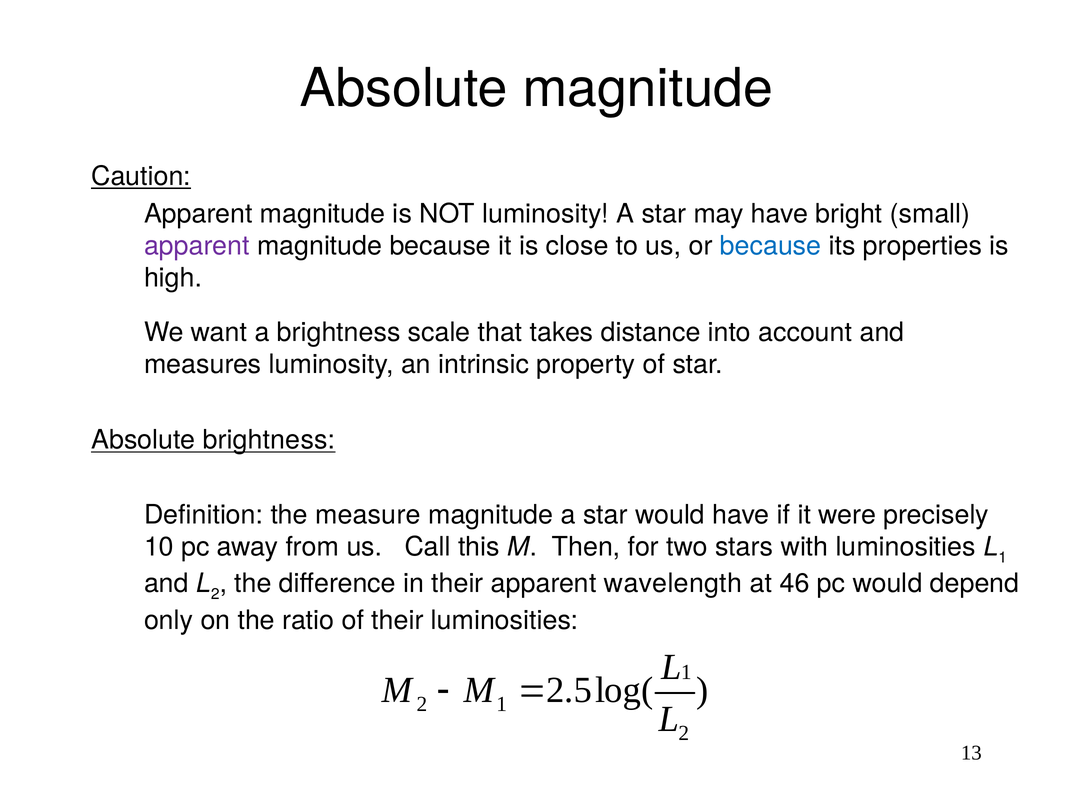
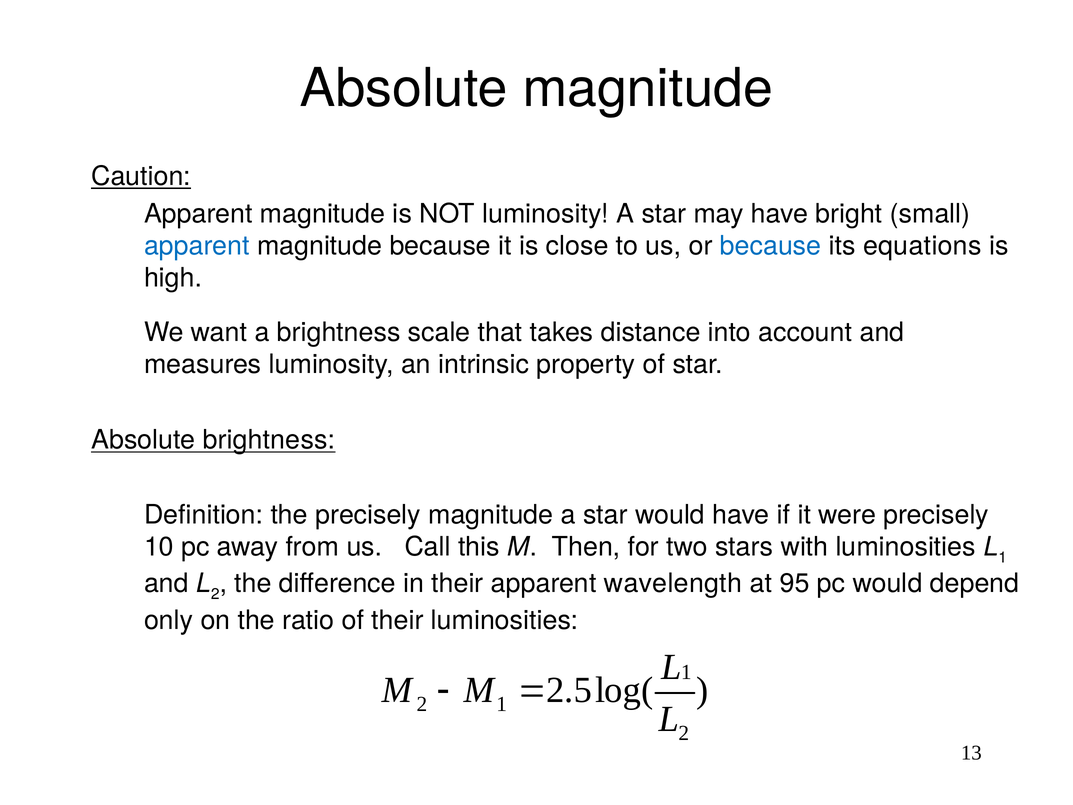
apparent at (197, 246) colour: purple -> blue
properties: properties -> equations
the measure: measure -> precisely
46: 46 -> 95
